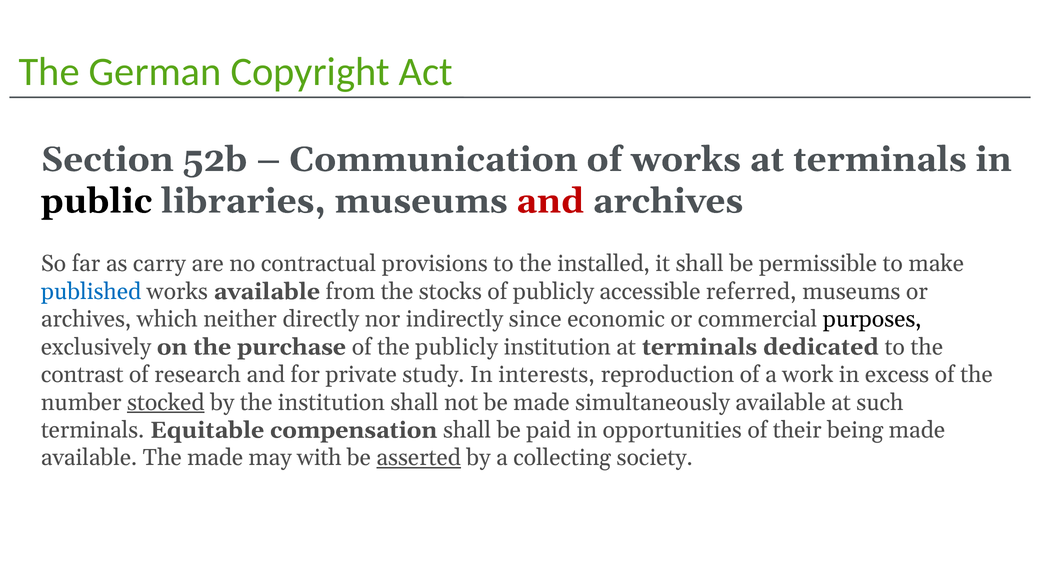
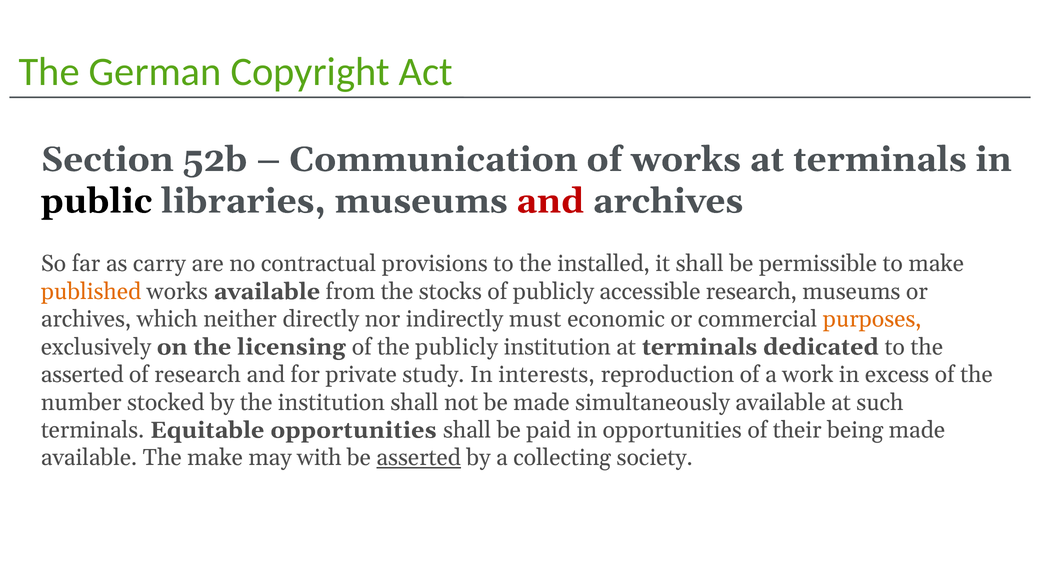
published colour: blue -> orange
accessible referred: referred -> research
since: since -> must
purposes colour: black -> orange
purchase: purchase -> licensing
contrast at (82, 375): contrast -> asserted
stocked underline: present -> none
Equitable compensation: compensation -> opportunities
The made: made -> make
